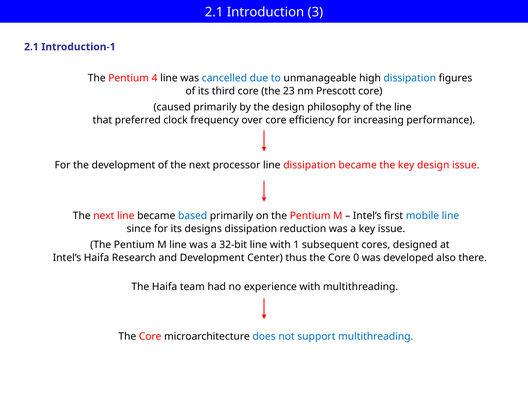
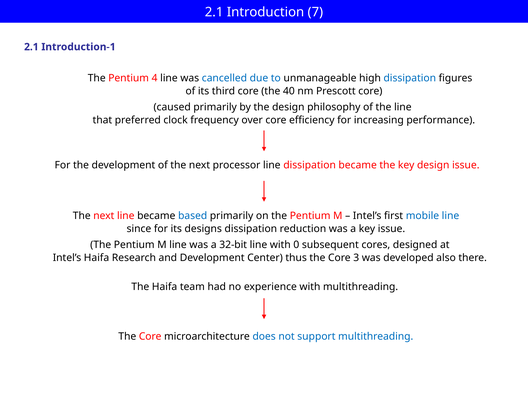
3: 3 -> 7
23: 23 -> 40
1: 1 -> 0
0: 0 -> 3
